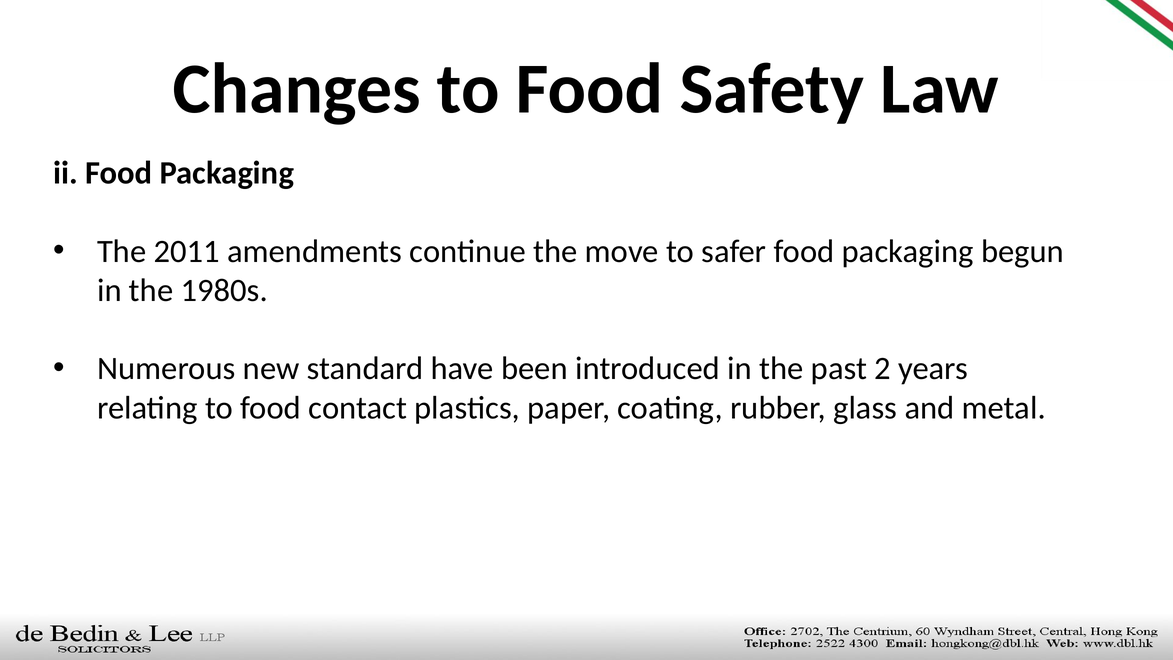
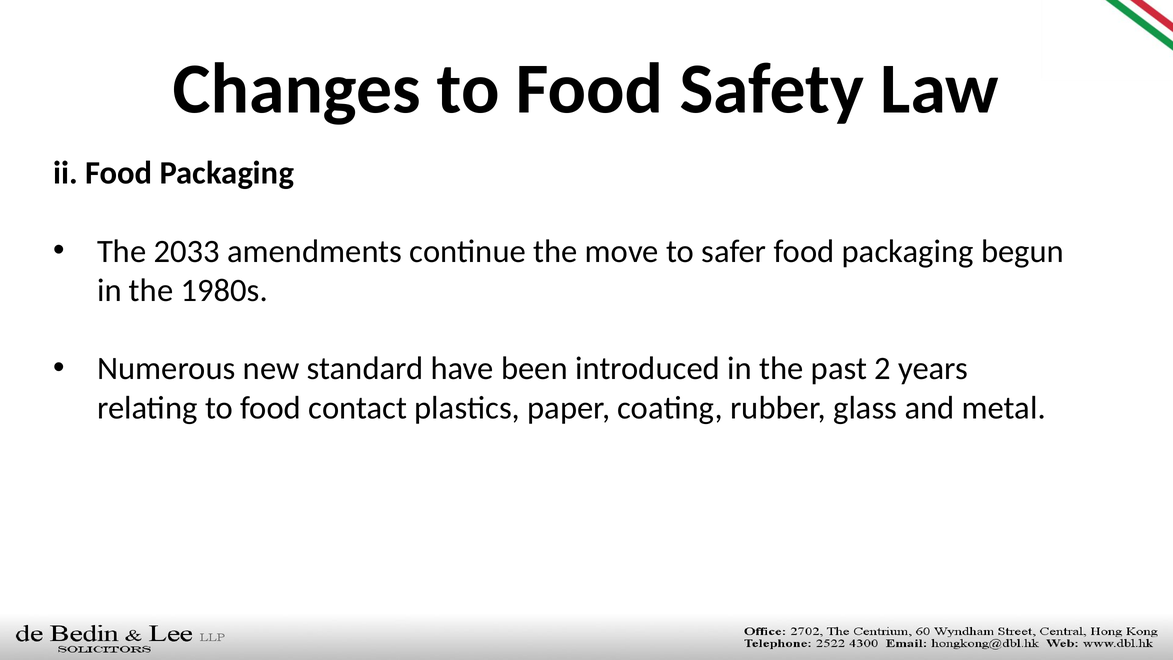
2011: 2011 -> 2033
